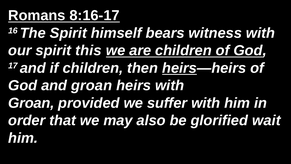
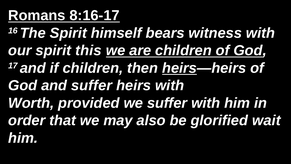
and groan: groan -> suffer
Groan at (31, 103): Groan -> Worth
